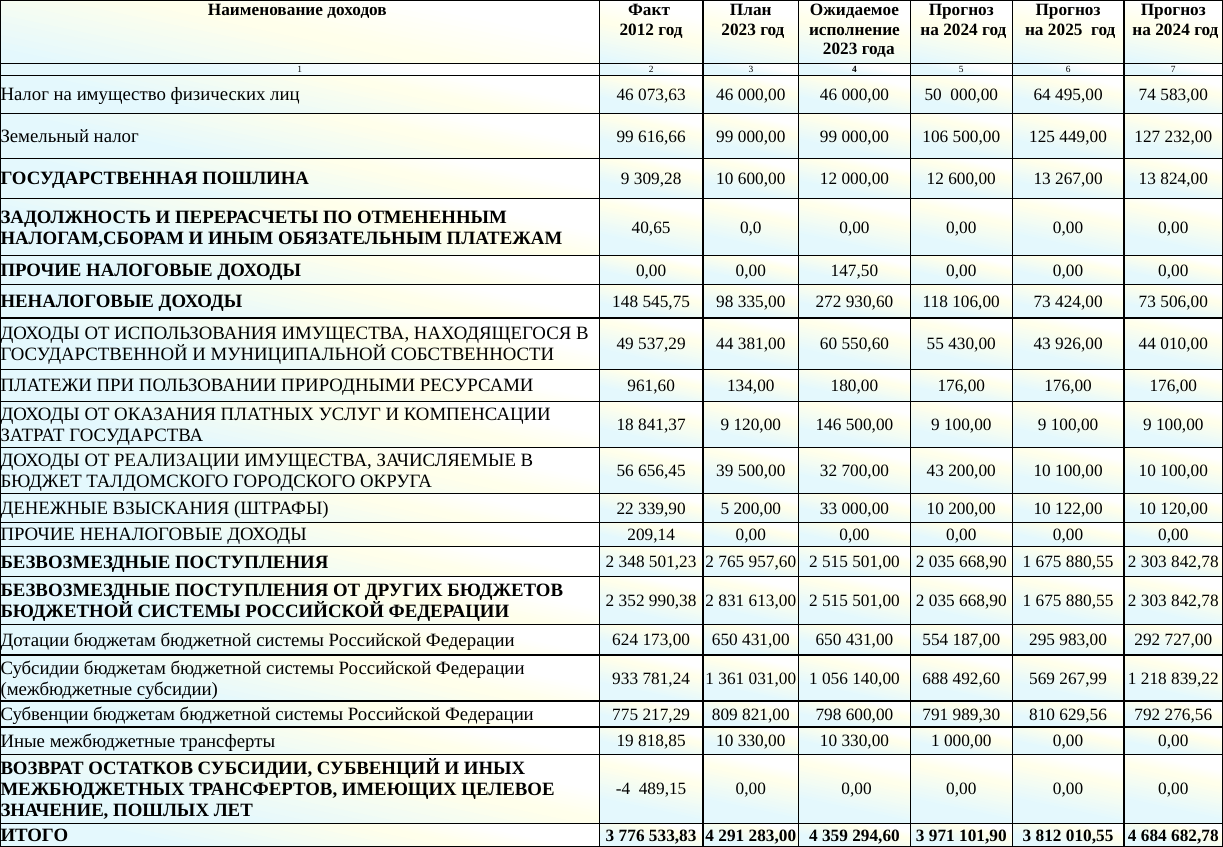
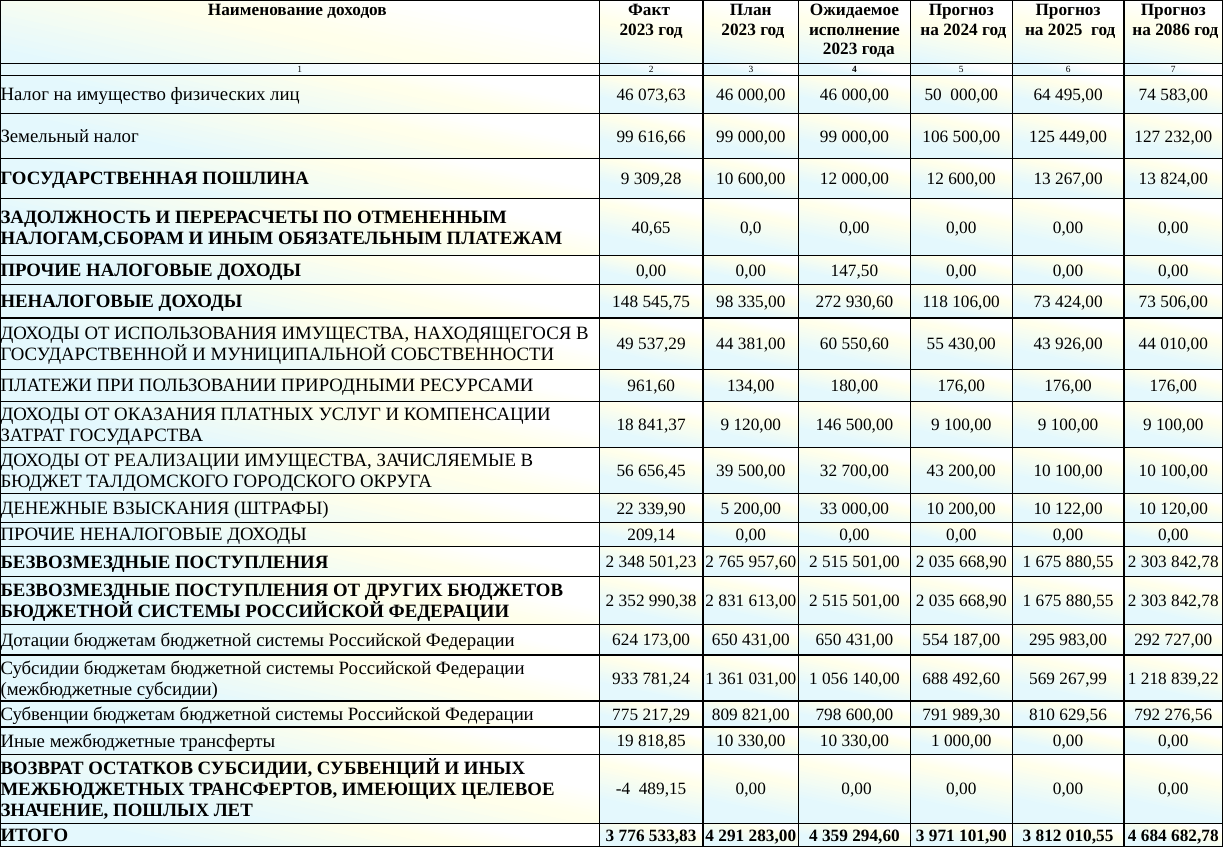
2012 at (637, 29): 2012 -> 2023
2024 at (1173, 29): 2024 -> 2086
